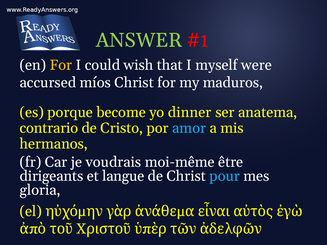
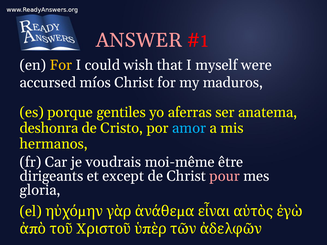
ANSWER colour: light green -> pink
become: become -> gentiles
dinner: dinner -> aferras
contrario: contrario -> deshonra
langue: langue -> except
pour colour: light blue -> pink
